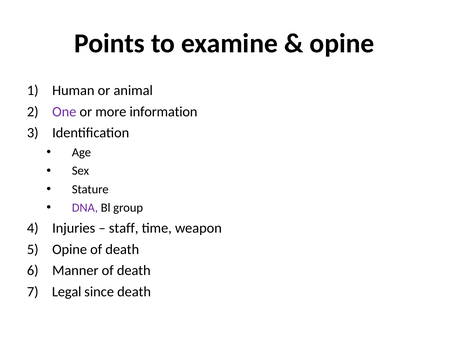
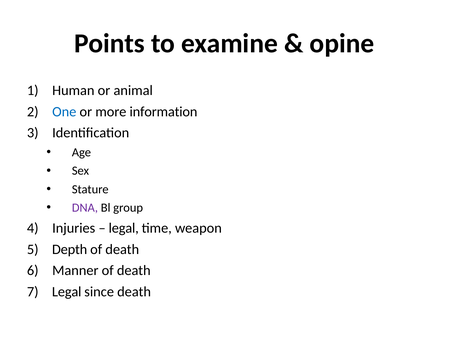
One colour: purple -> blue
staff at (124, 228): staff -> legal
Opine at (70, 249): Opine -> Depth
